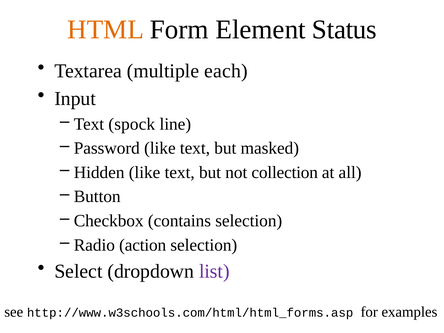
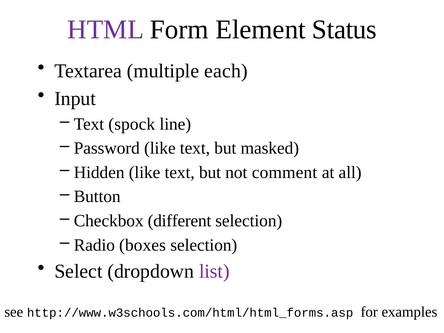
HTML colour: orange -> purple
collection: collection -> comment
contains: contains -> different
action: action -> boxes
